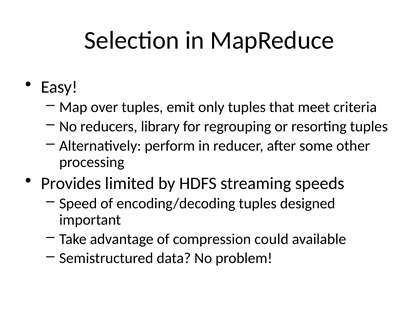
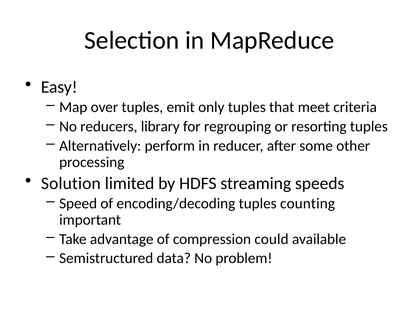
Provides: Provides -> Solution
designed: designed -> counting
